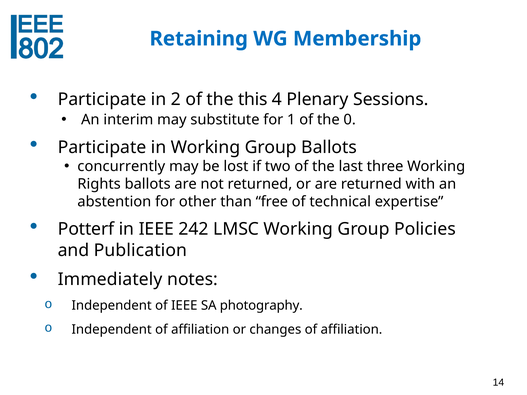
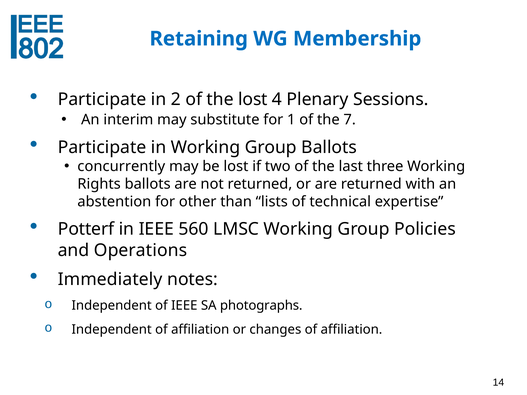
the this: this -> lost
0: 0 -> 7
free: free -> lists
242: 242 -> 560
Publication: Publication -> Operations
photography: photography -> photographs
